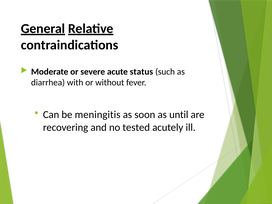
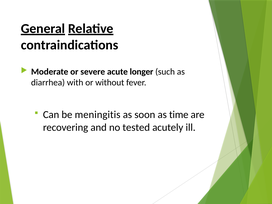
status: status -> longer
until: until -> time
